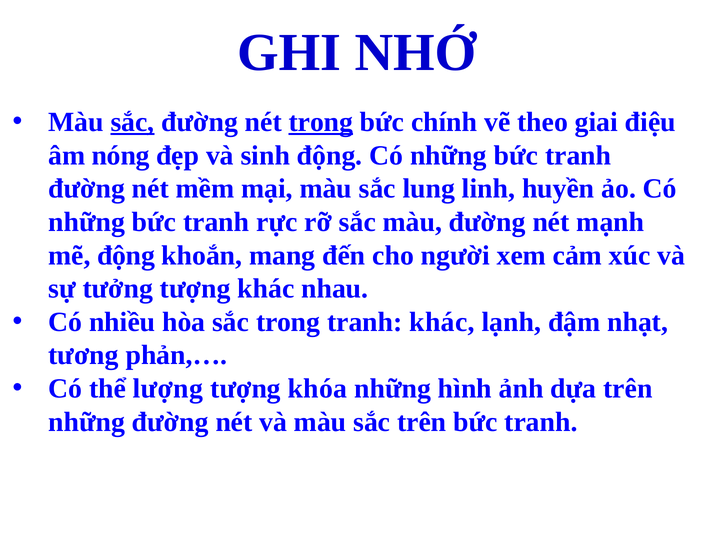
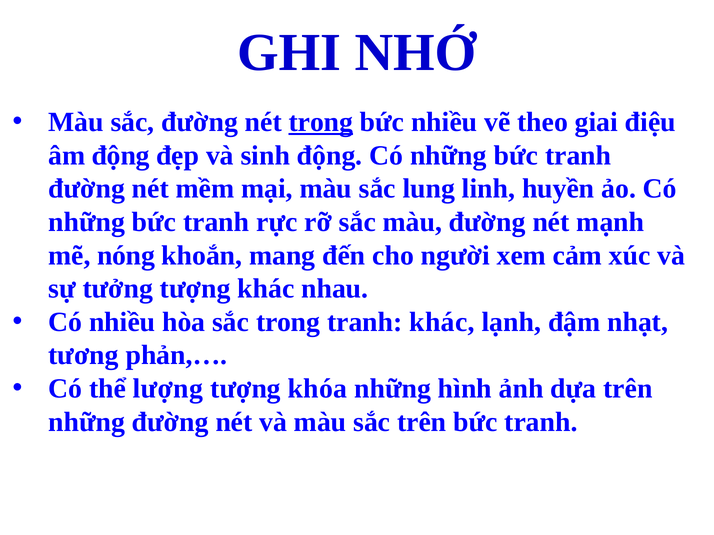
sắc at (133, 122) underline: present -> none
bức chính: chính -> nhiều
âm nóng: nóng -> động
mẽ động: động -> nóng
